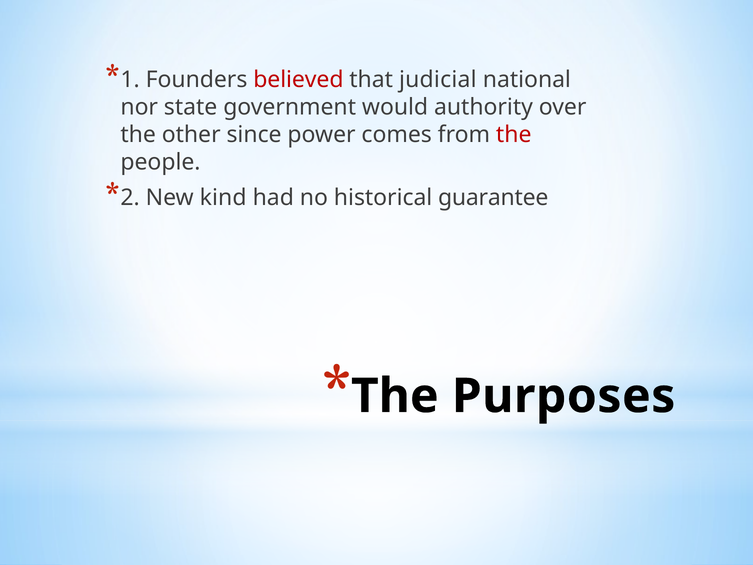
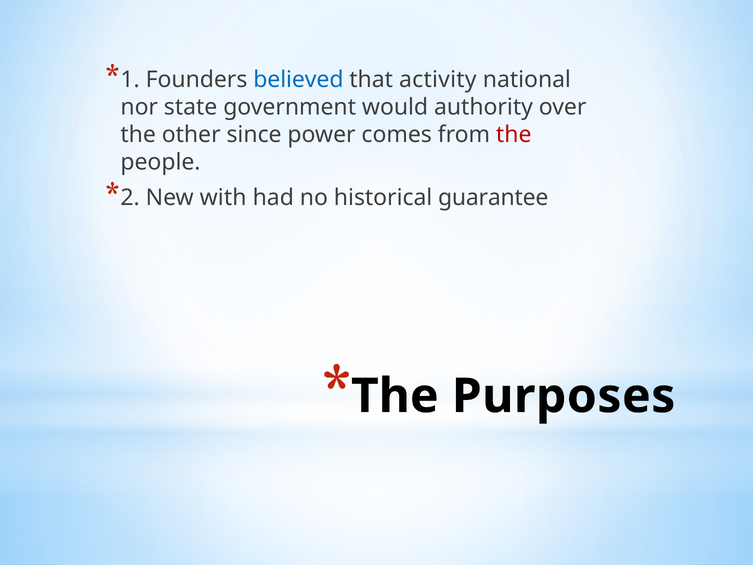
believed colour: red -> blue
judicial: judicial -> activity
kind: kind -> with
